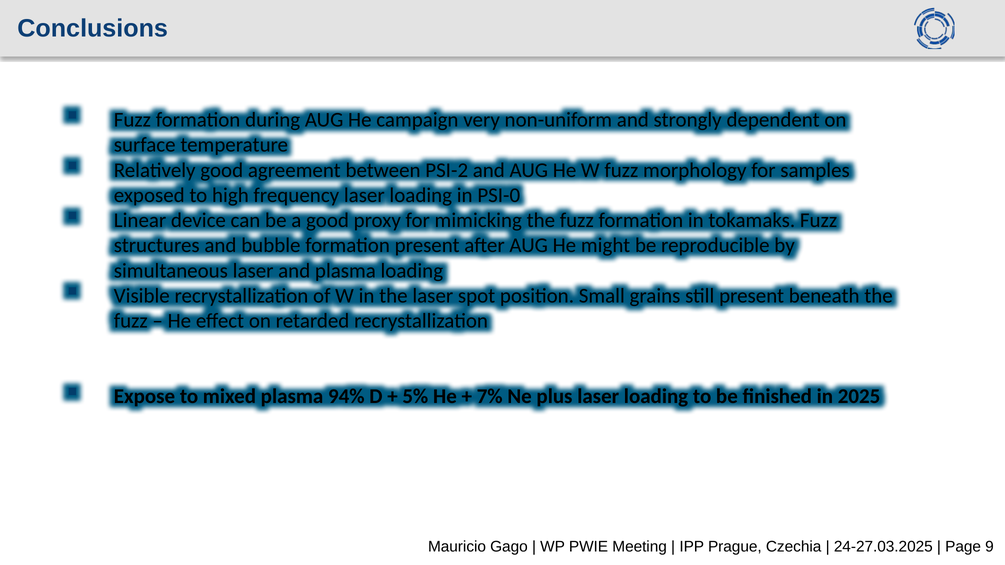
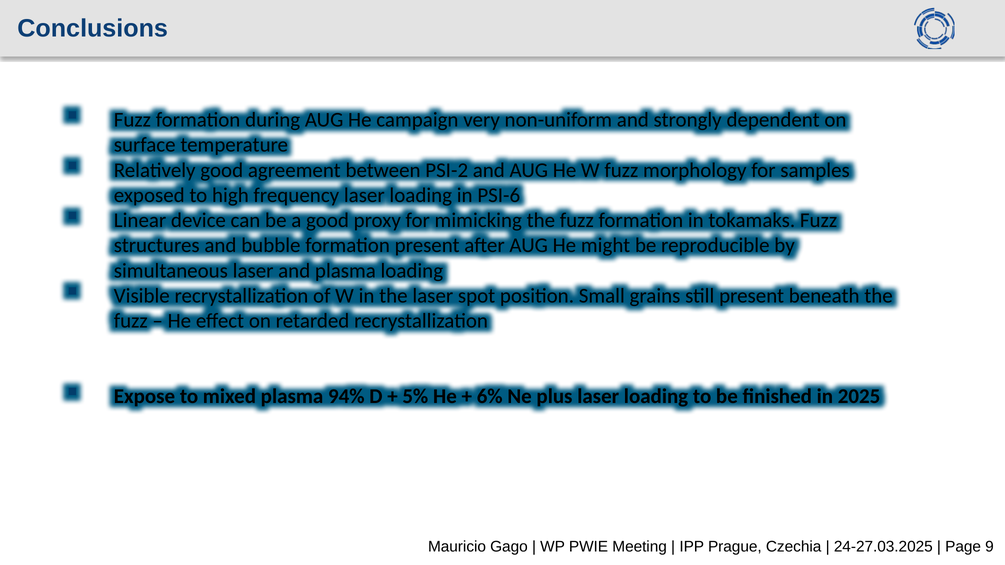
PSI-0: PSI-0 -> PSI-6
7%: 7% -> 6%
